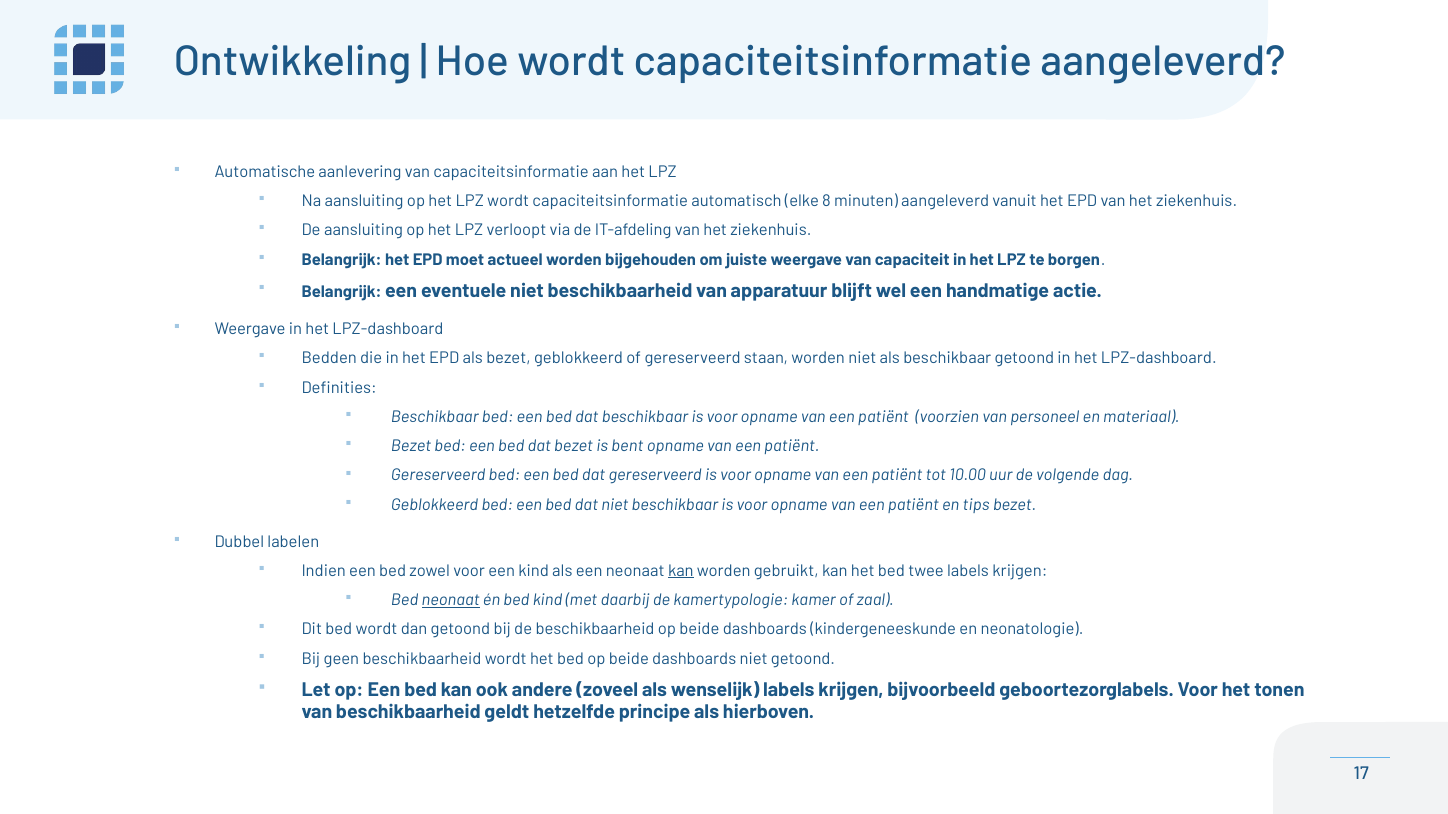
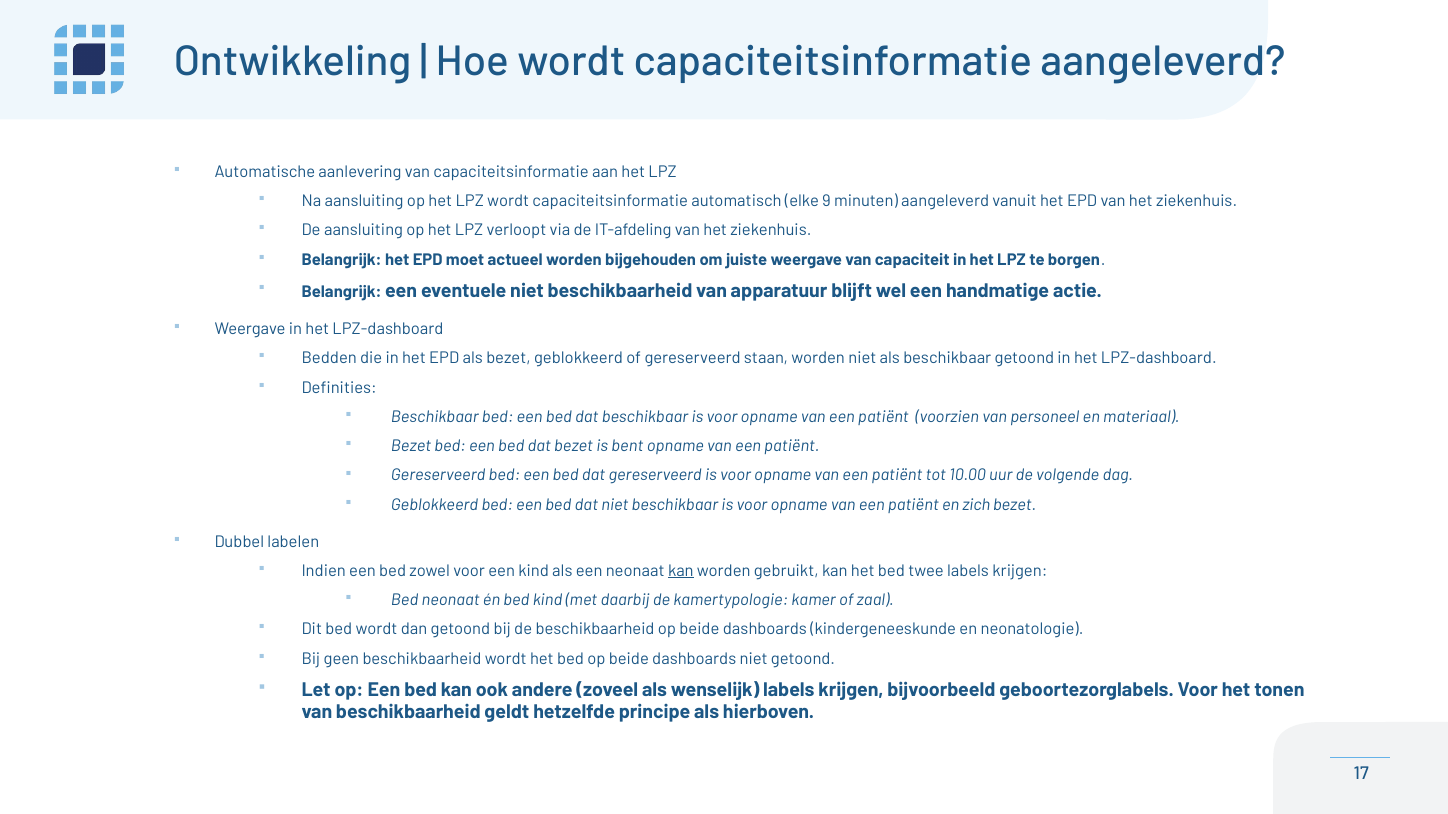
8: 8 -> 9
tips: tips -> zich
neonaat at (451, 600) underline: present -> none
